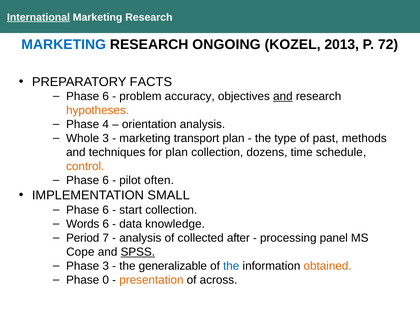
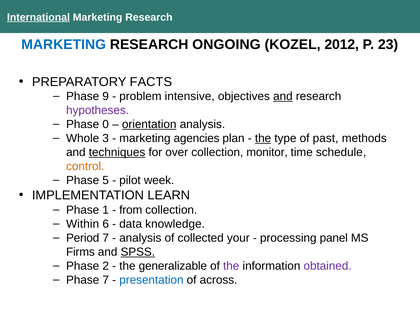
2013: 2013 -> 2012
72: 72 -> 23
6 at (106, 96): 6 -> 9
accuracy: accuracy -> intensive
hypotheses colour: orange -> purple
4: 4 -> 0
orientation underline: none -> present
transport: transport -> agencies
the at (263, 138) underline: none -> present
techniques underline: none -> present
for plan: plan -> over
dozens: dozens -> monitor
6 at (106, 180): 6 -> 5
often: often -> week
SMALL: SMALL -> LEARN
6 at (106, 210): 6 -> 1
start: start -> from
Words: Words -> Within
after: after -> your
Cope: Cope -> Firms
Phase 3: 3 -> 2
the at (231, 266) colour: blue -> purple
obtained colour: orange -> purple
Phase 0: 0 -> 7
presentation colour: orange -> blue
